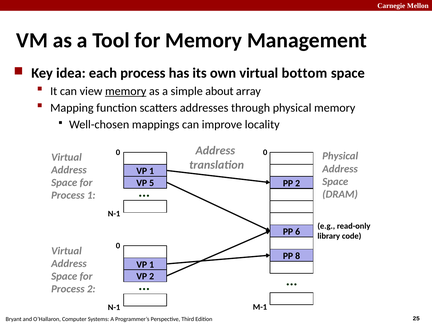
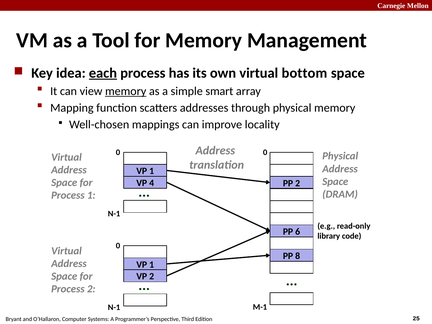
each underline: none -> present
about: about -> smart
5: 5 -> 4
